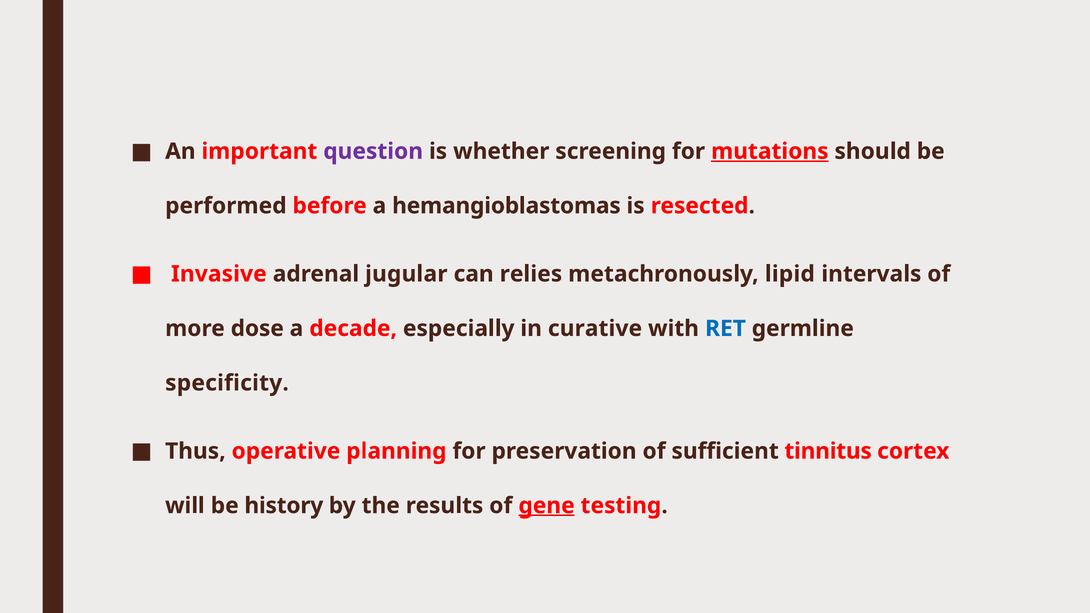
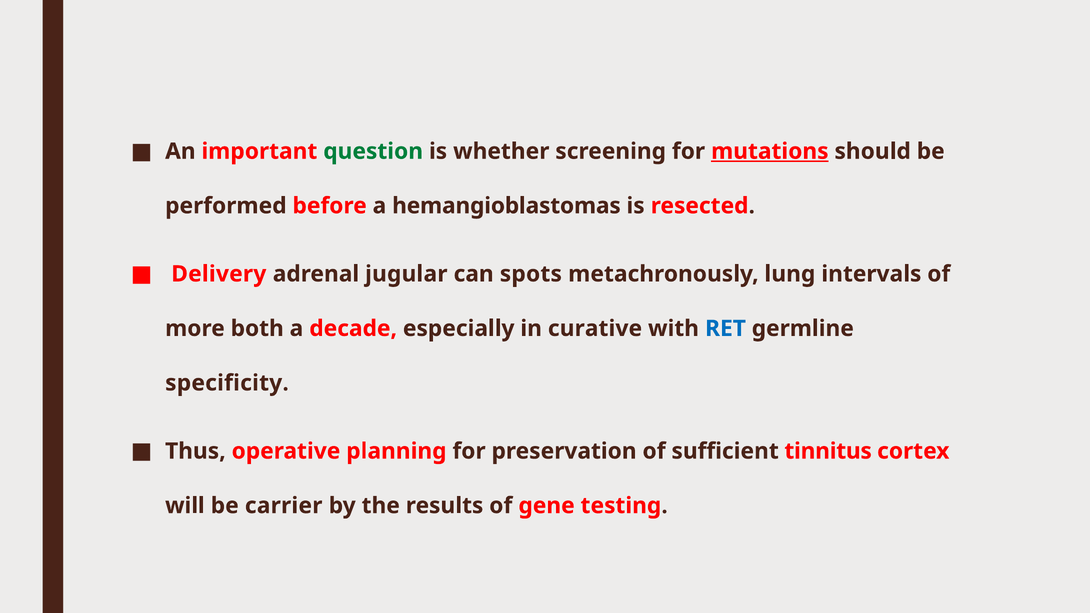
question colour: purple -> green
Invasive: Invasive -> Delivery
relies: relies -> spots
lipid: lipid -> lung
dose: dose -> both
history: history -> carrier
gene underline: present -> none
